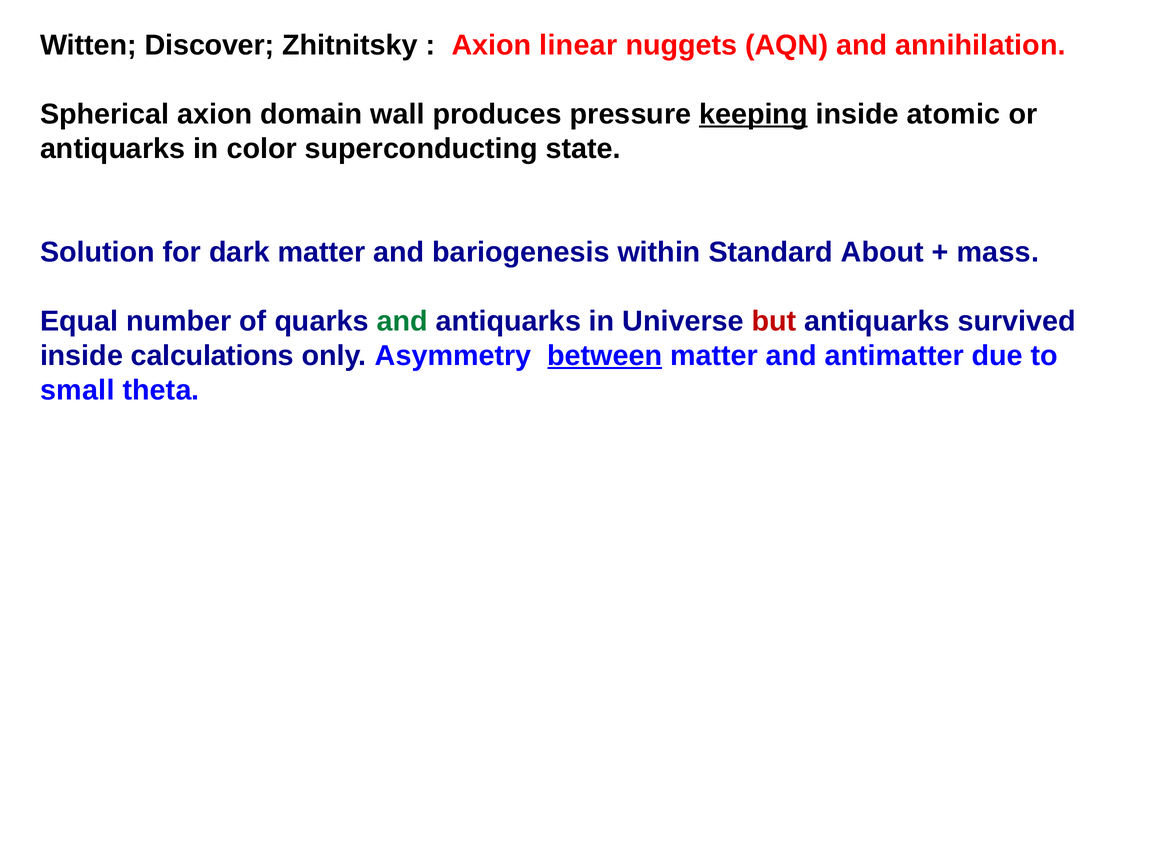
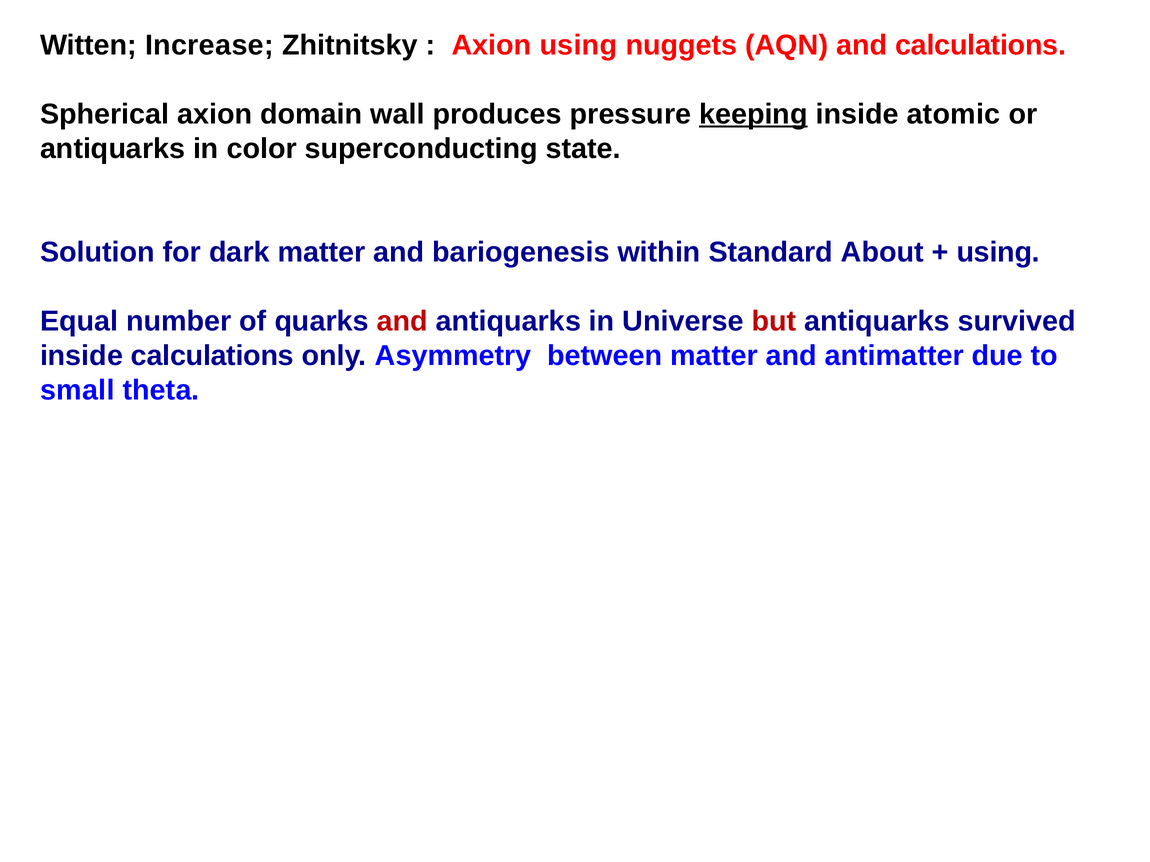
Discover: Discover -> Increase
Axion linear: linear -> using
and annihilation: annihilation -> calculations
mass at (998, 252): mass -> using
and at (402, 321) colour: green -> red
between underline: present -> none
